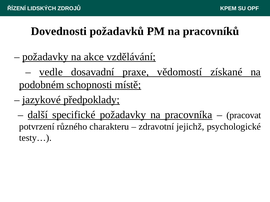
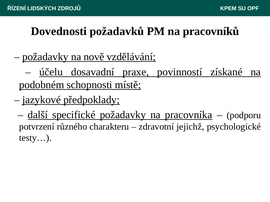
akce: akce -> nově
vedle: vedle -> účelu
vědomostí: vědomostí -> povinností
pracovat: pracovat -> podporu
